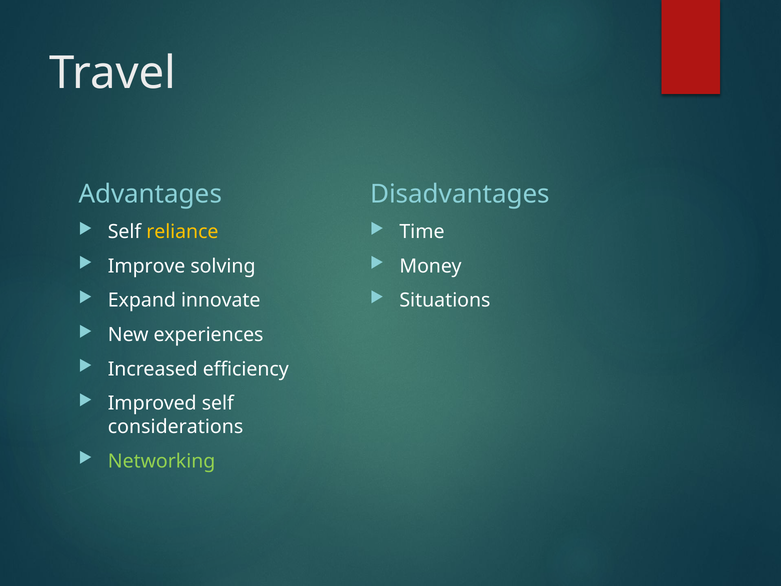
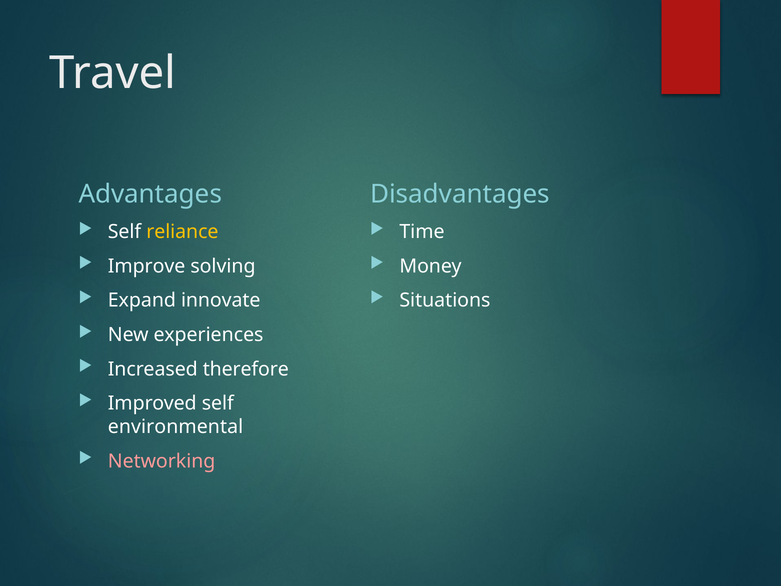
efficiency: efficiency -> therefore
considerations: considerations -> environmental
Networking colour: light green -> pink
